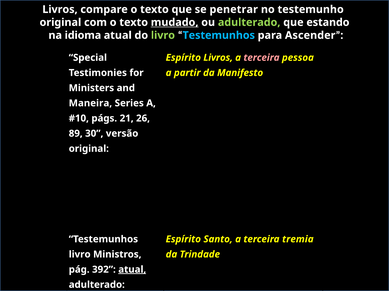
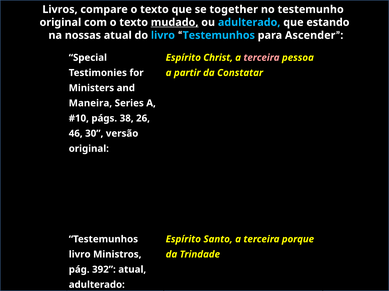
penetrar: penetrar -> together
adulterado at (249, 22) colour: light green -> light blue
idioma: idioma -> nossas
livro at (163, 35) colour: light green -> light blue
Espírito Livros: Livros -> Christ
Manifesto: Manifesto -> Constatar
21: 21 -> 38
89: 89 -> 46
tremia: tremia -> porque
atual at (132, 270) underline: present -> none
